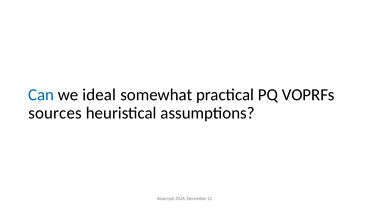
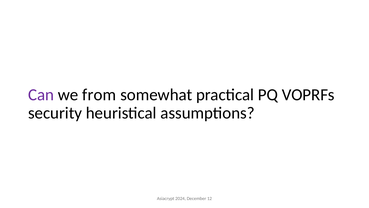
Can colour: blue -> purple
ideal: ideal -> from
sources: sources -> security
